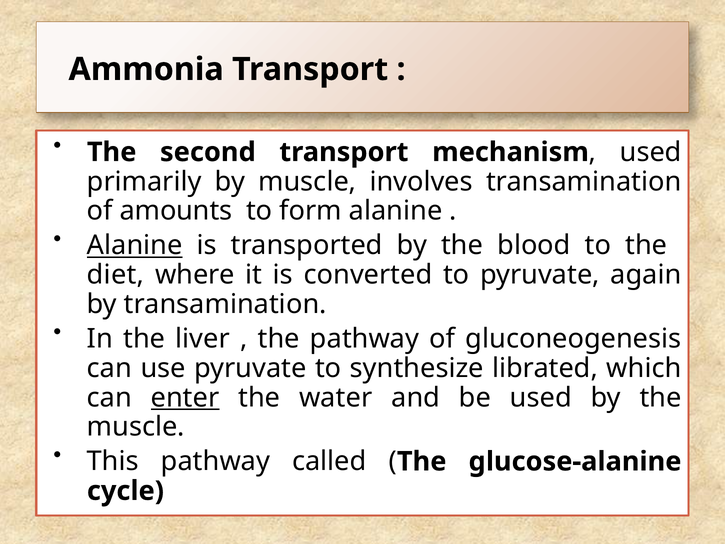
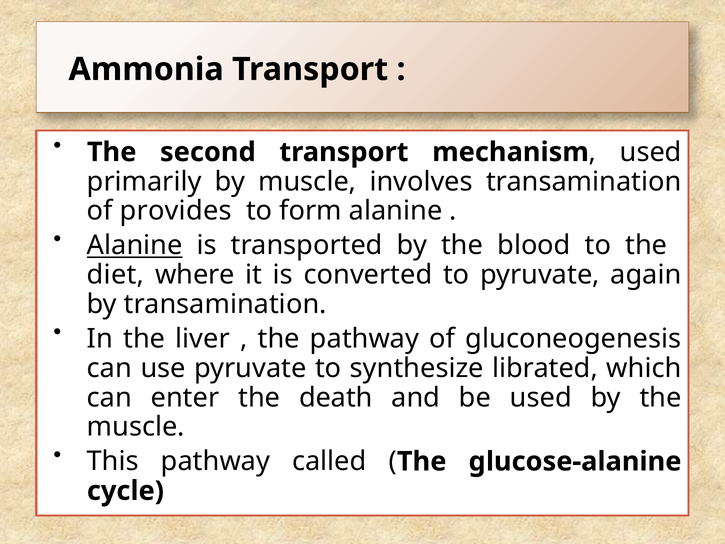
amounts: amounts -> provides
enter underline: present -> none
water: water -> death
